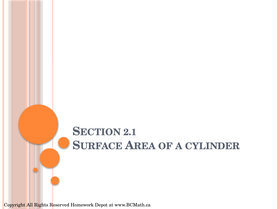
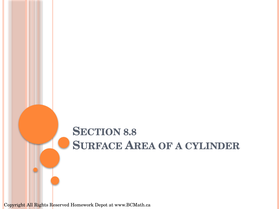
2.1: 2.1 -> 8.8
